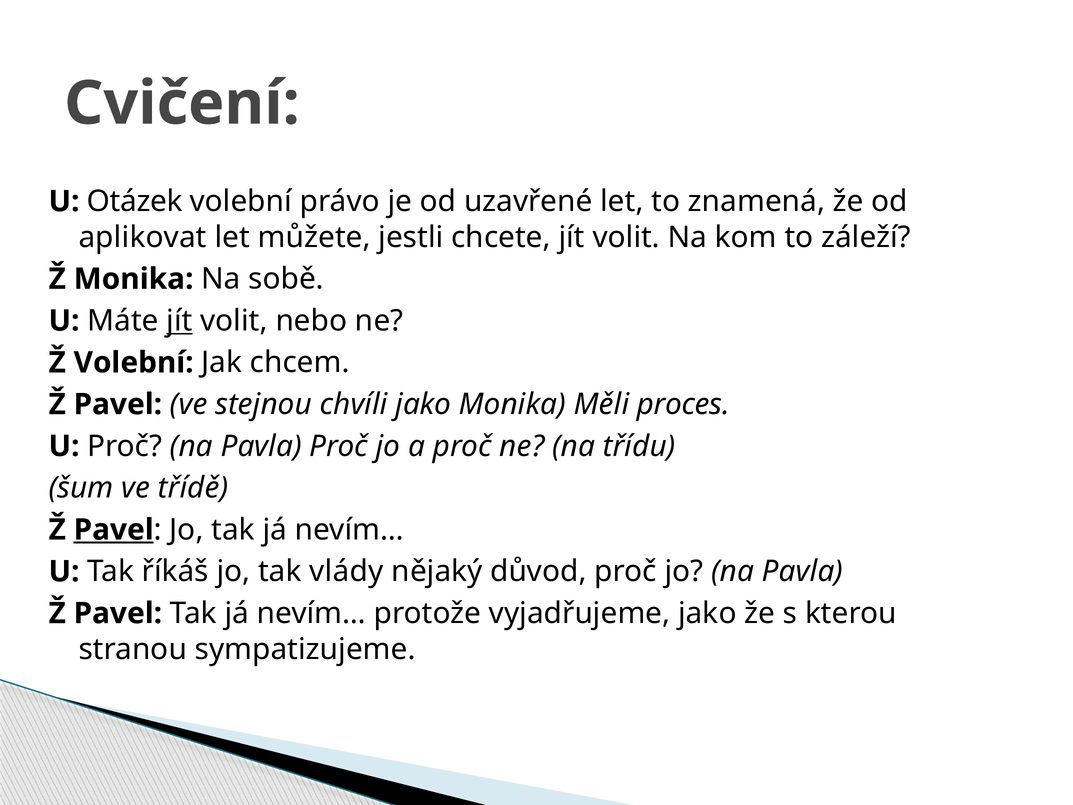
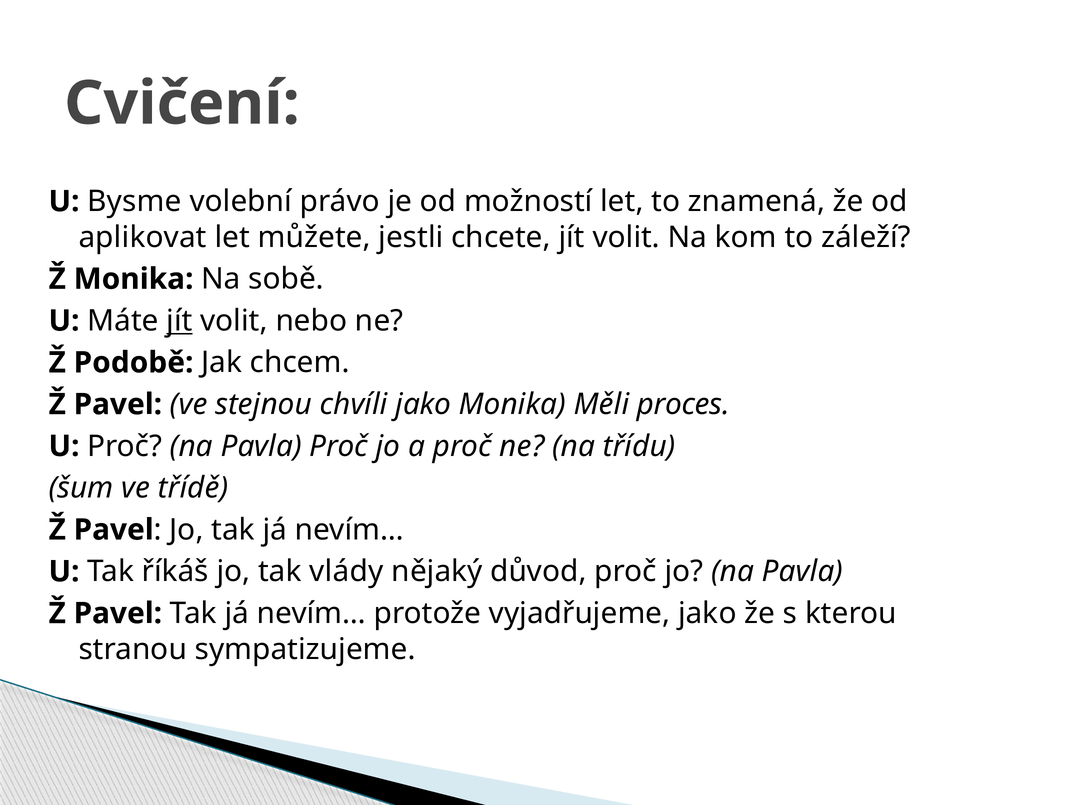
Otázek: Otázek -> Bysme
uzavřené: uzavřené -> možností
Ž Volební: Volební -> Podobě
Pavel at (114, 530) underline: present -> none
